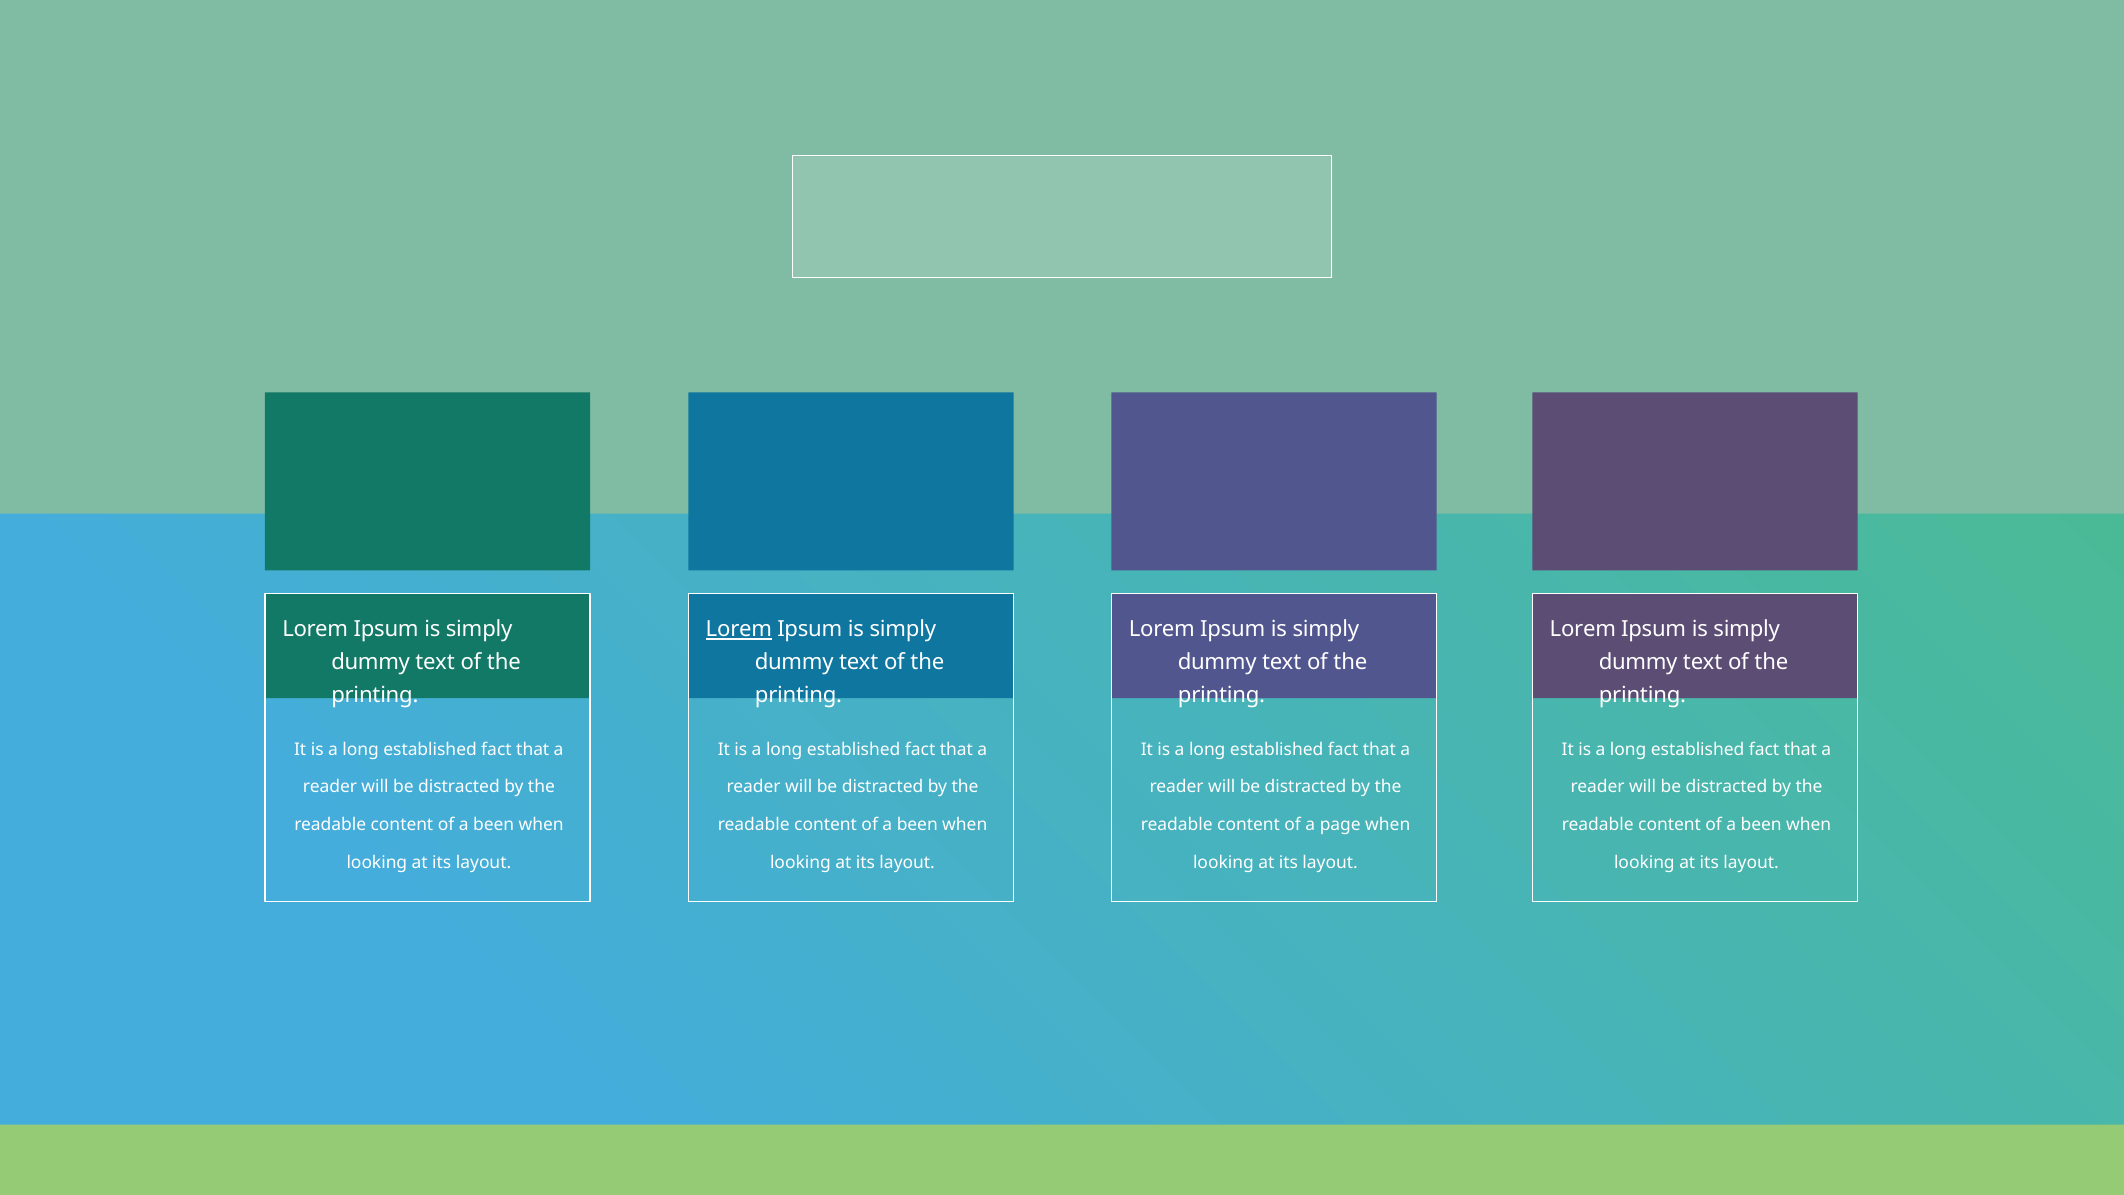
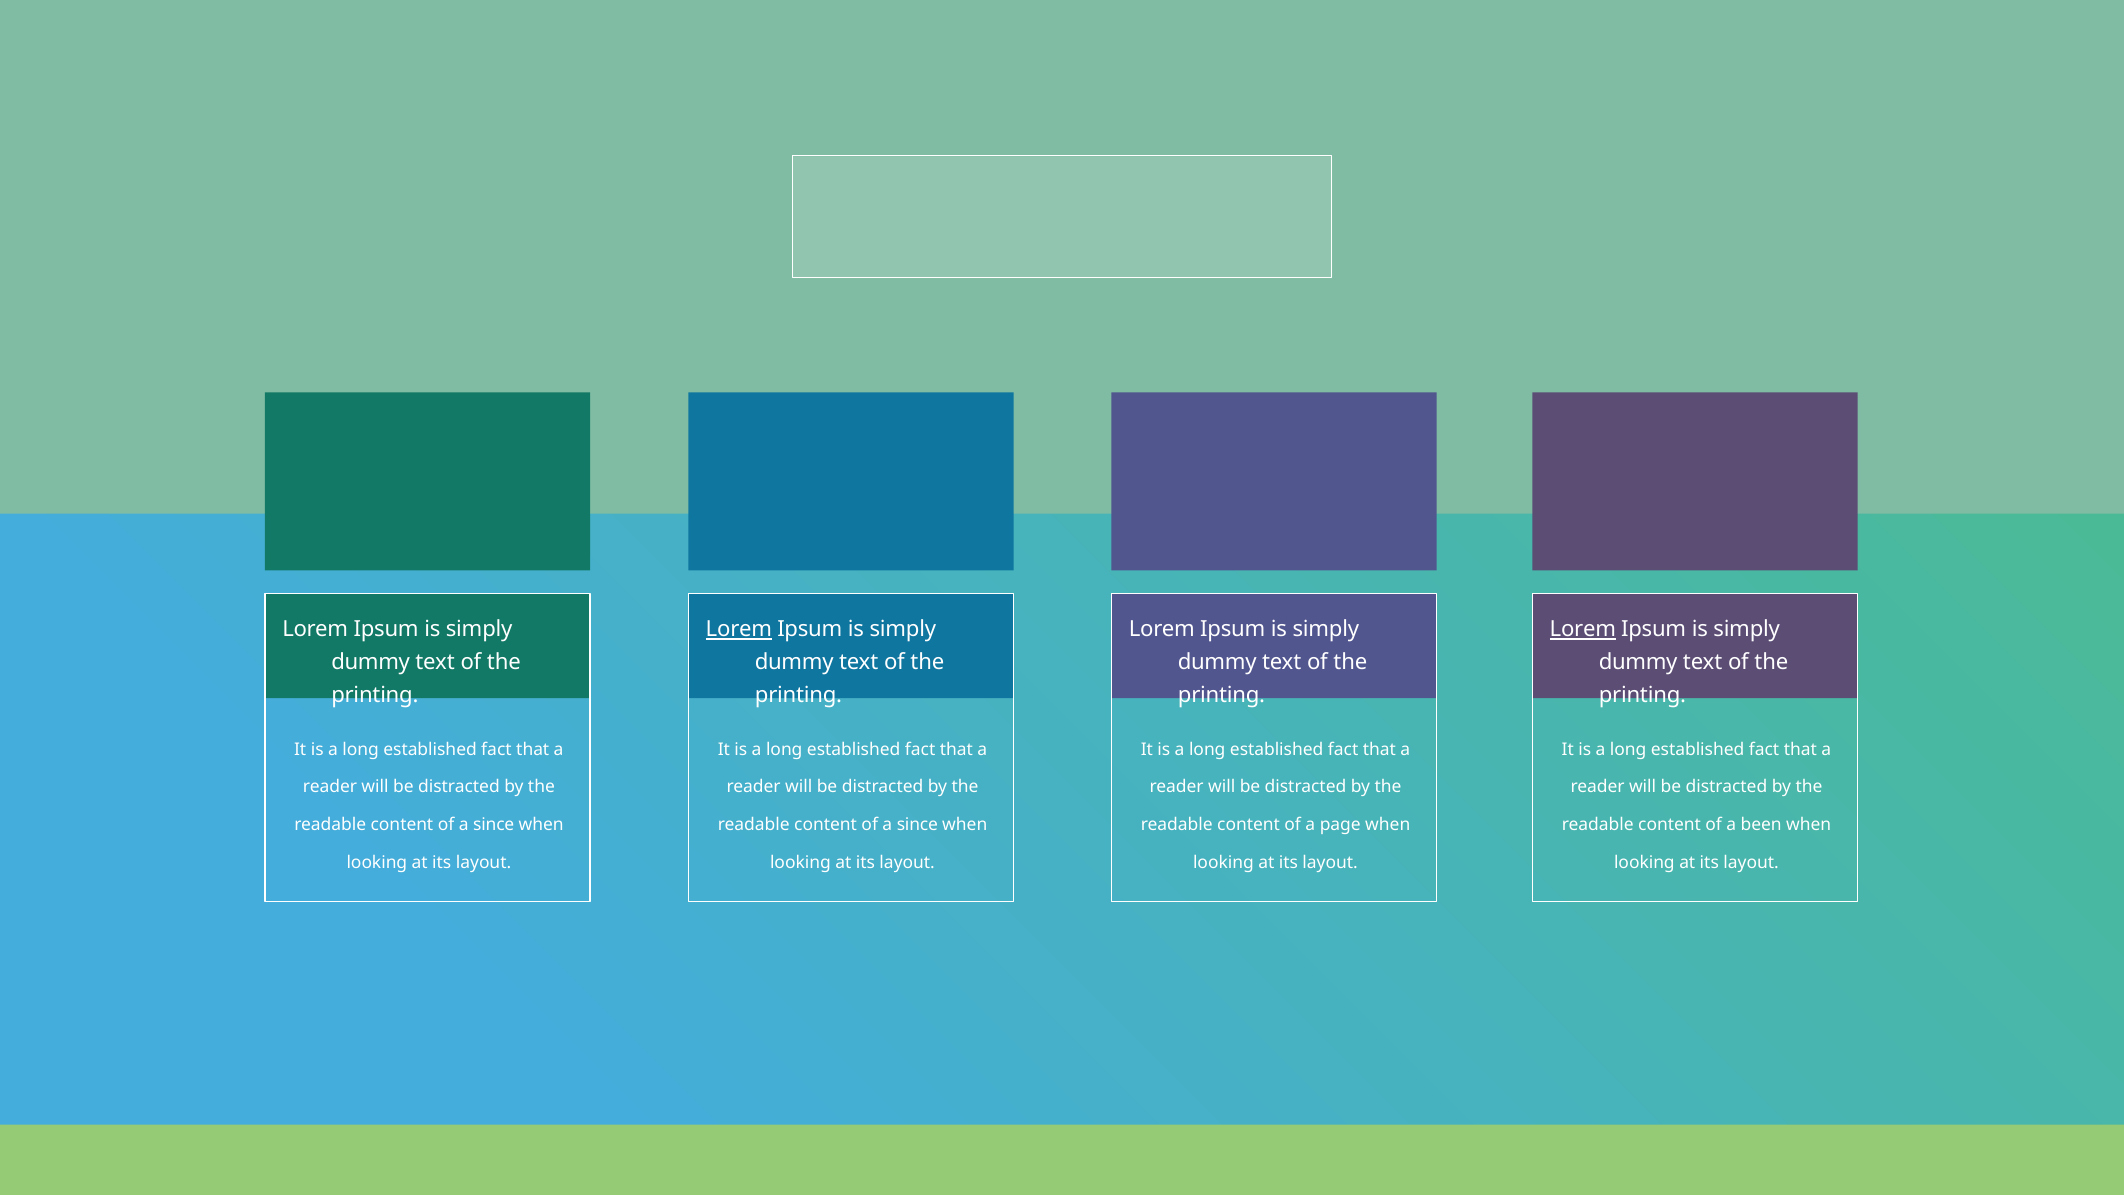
Lorem at (1583, 629) underline: none -> present
been at (494, 825): been -> since
been at (917, 825): been -> since
